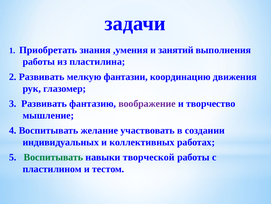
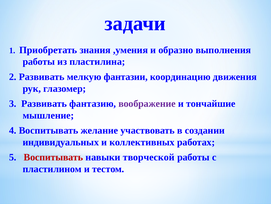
занятий: занятий -> образно
творчество: творчество -> тончайшие
Воспитывать at (53, 157) colour: green -> red
